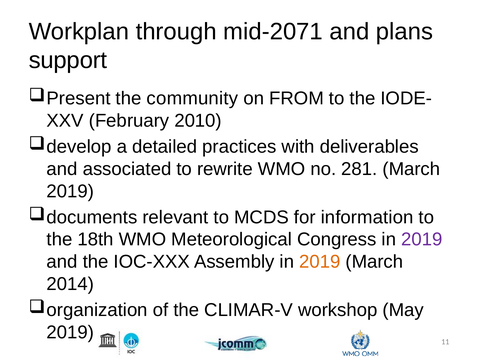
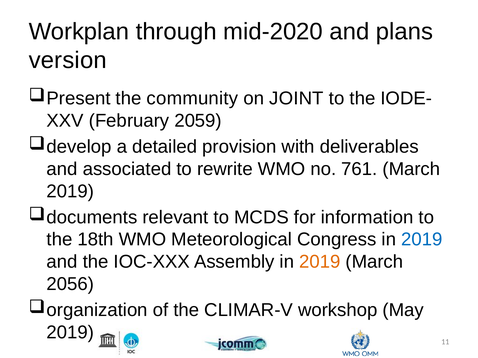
mid-2071: mid-2071 -> mid-2020
support: support -> version
FROM: FROM -> JOINT
2010: 2010 -> 2059
practices: practices -> provision
281: 281 -> 761
2019 at (422, 240) colour: purple -> blue
2014: 2014 -> 2056
